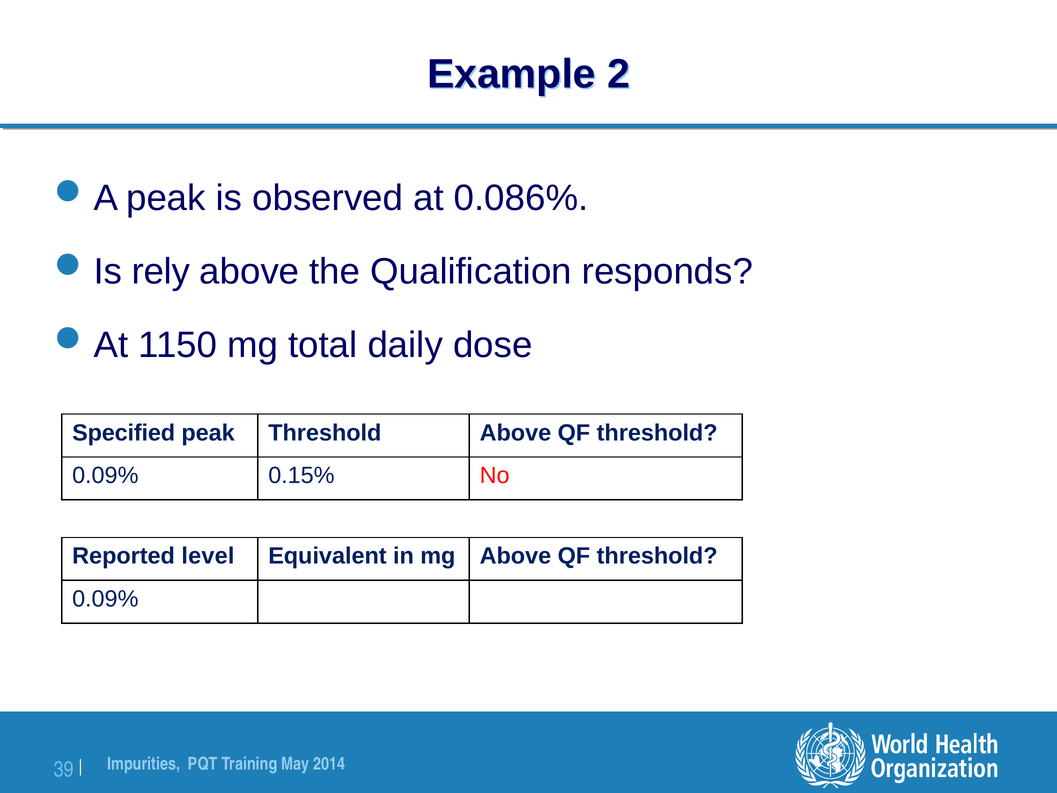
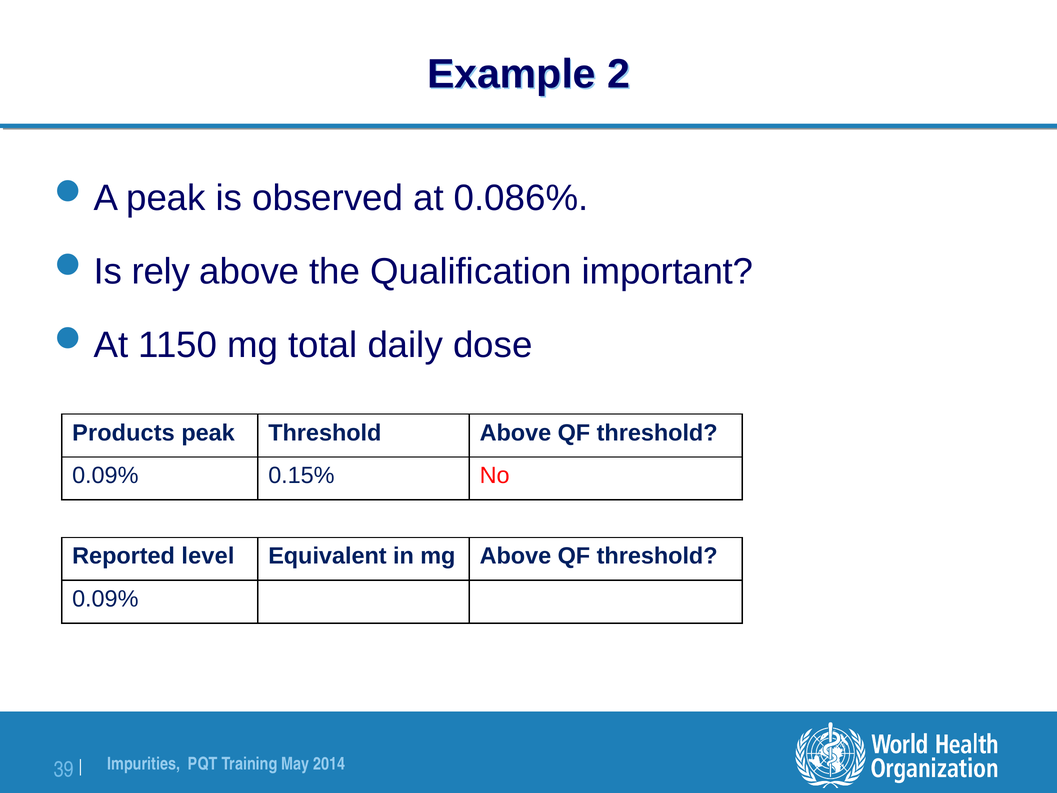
responds: responds -> important
Specified: Specified -> Products
